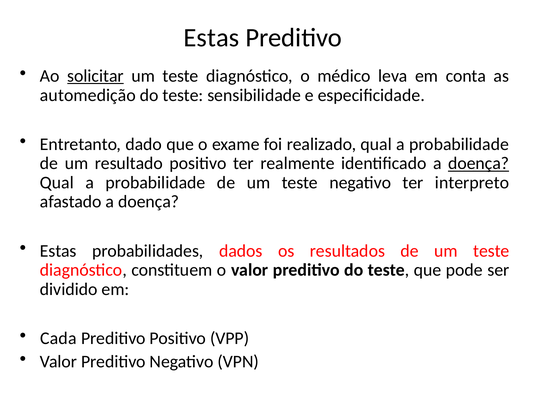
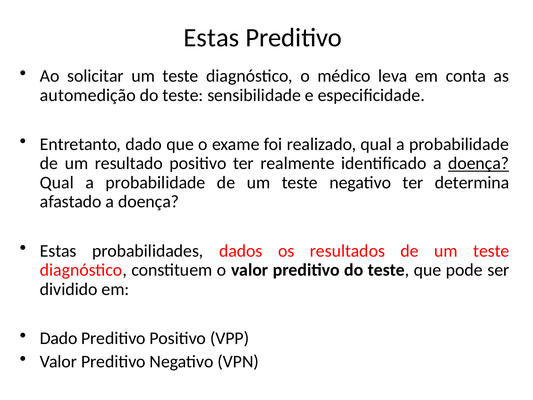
solicitar underline: present -> none
interpreto: interpreto -> determina
Cada at (58, 338): Cada -> Dado
